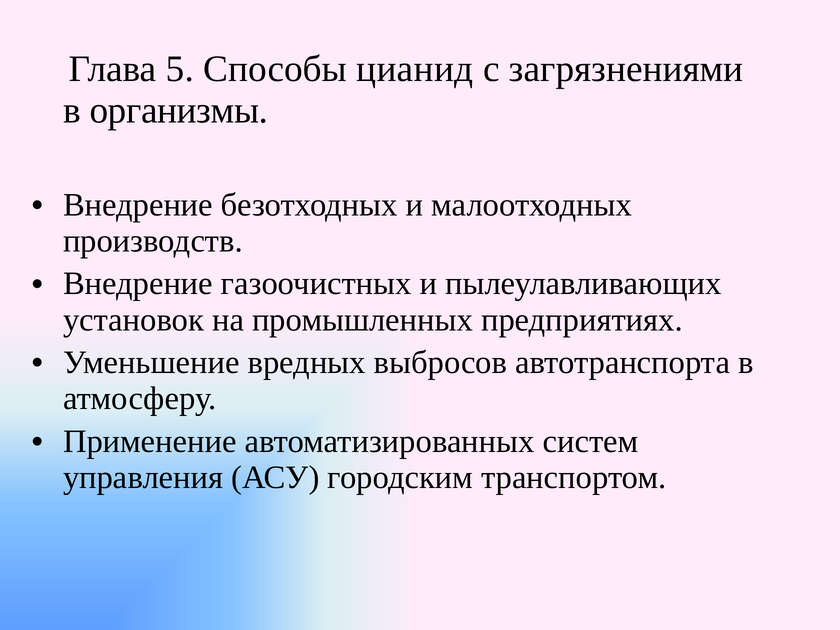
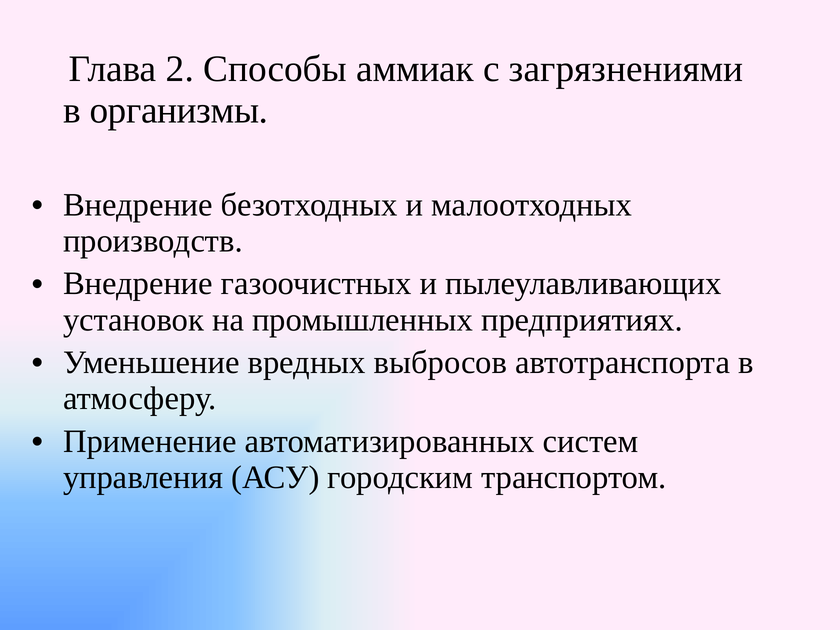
5: 5 -> 2
цианид: цианид -> аммиак
